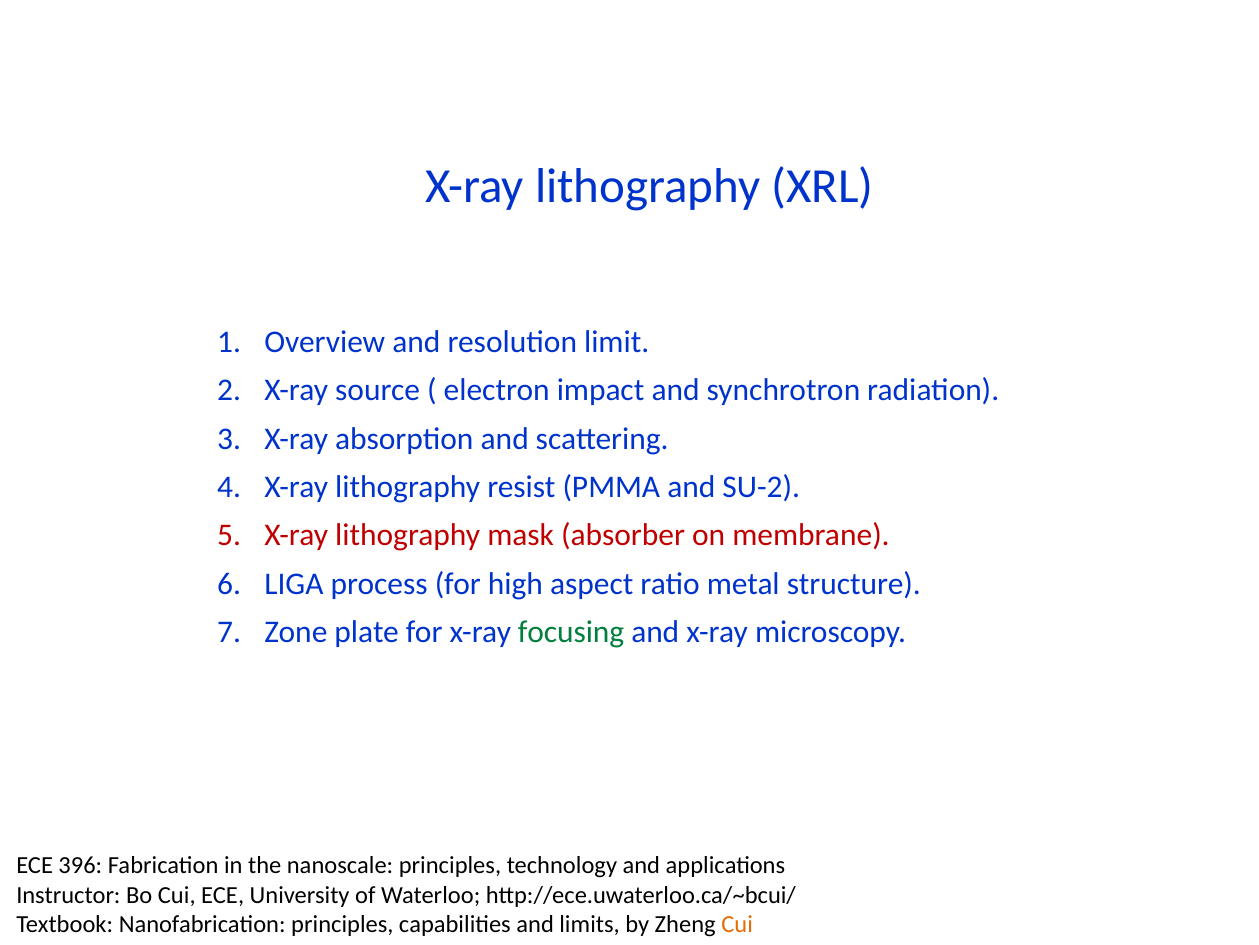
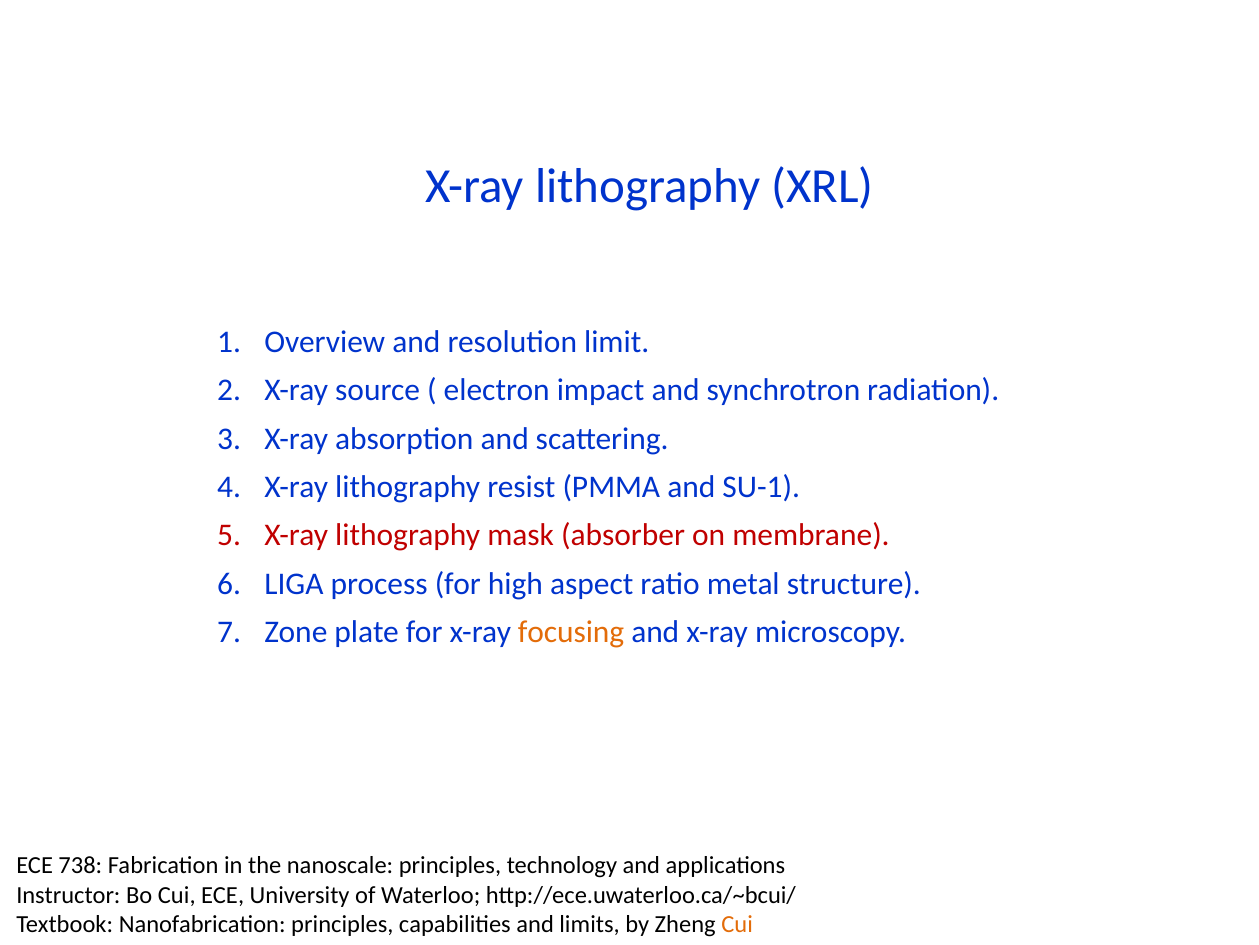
SU-2: SU-2 -> SU-1
focusing colour: green -> orange
396: 396 -> 738
